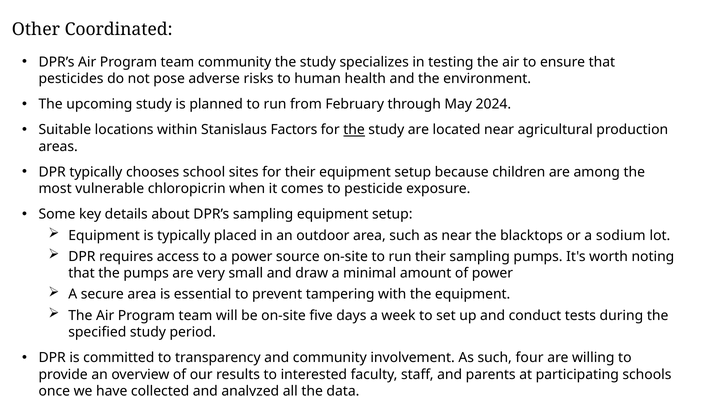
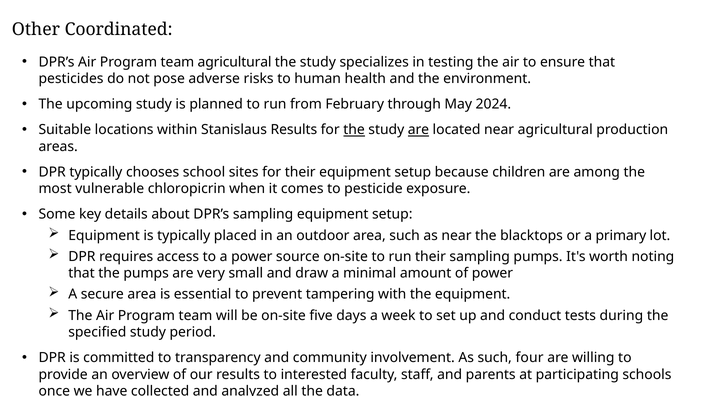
team community: community -> agricultural
Stanislaus Factors: Factors -> Results
are at (418, 130) underline: none -> present
sodium: sodium -> primary
